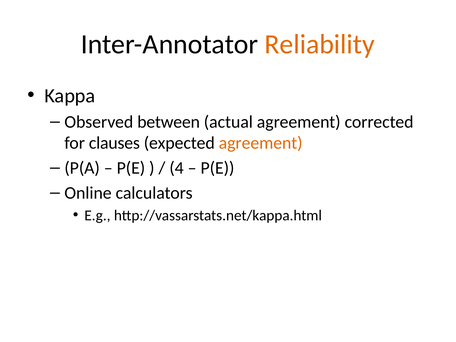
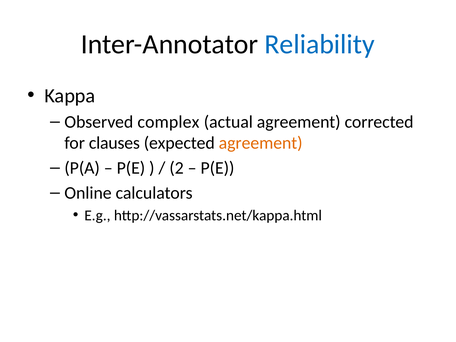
Reliability colour: orange -> blue
between: between -> complex
4: 4 -> 2
